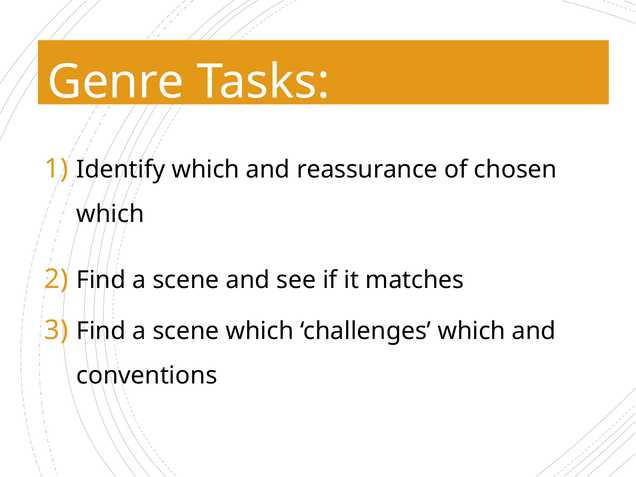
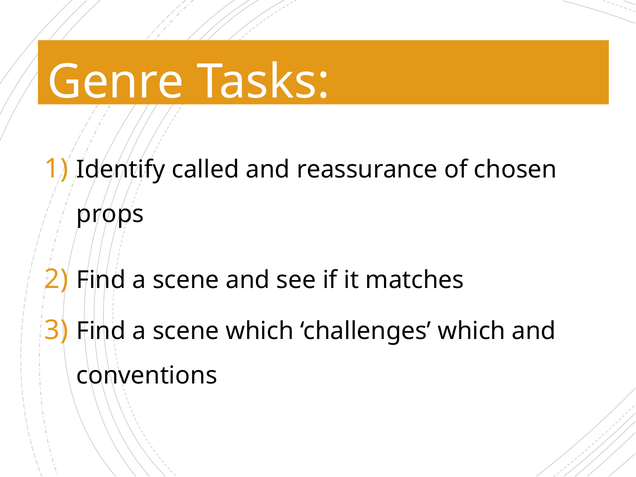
Identify which: which -> called
which at (110, 214): which -> props
